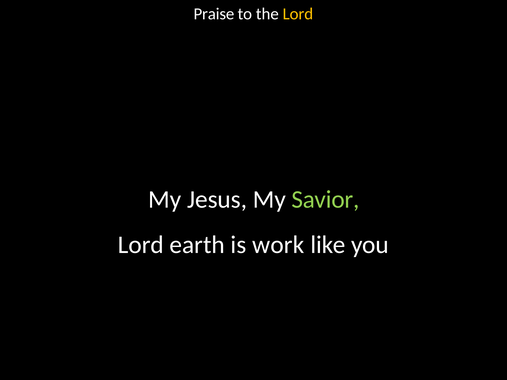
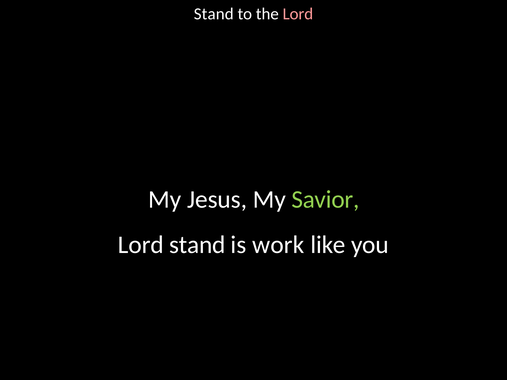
Praise at (214, 14): Praise -> Stand
Lord at (298, 14) colour: yellow -> pink
Lord earth: earth -> stand
